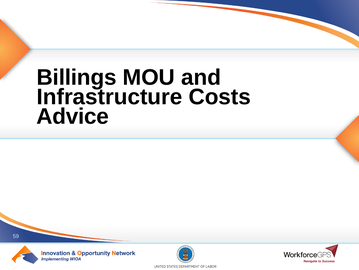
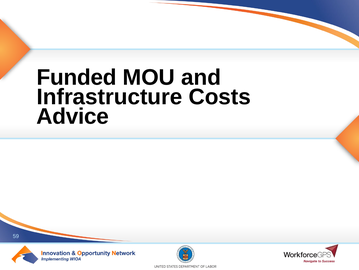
Billings: Billings -> Funded
